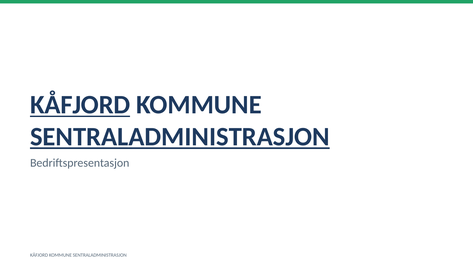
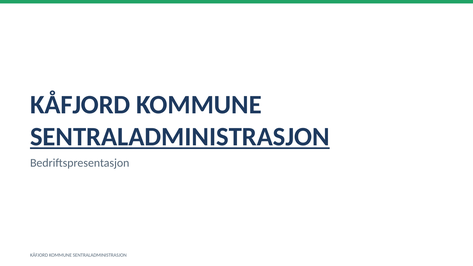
KÅFJORD at (80, 105) underline: present -> none
